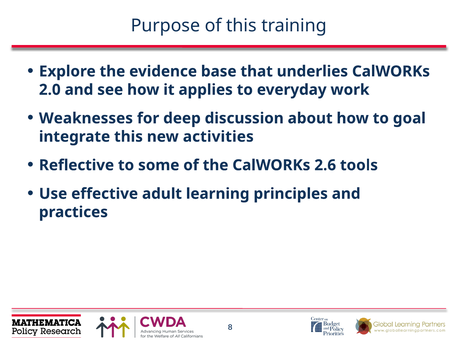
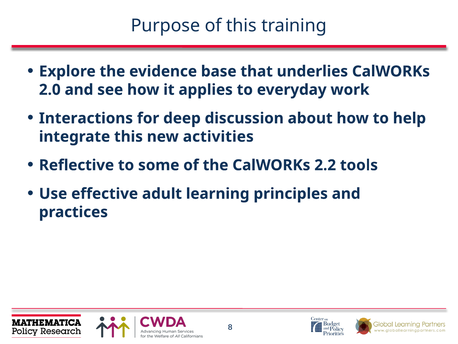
Weaknesses: Weaknesses -> Interactions
goal: goal -> help
2.6: 2.6 -> 2.2
